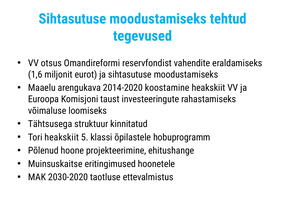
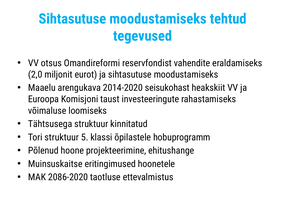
1,6: 1,6 -> 2,0
koostamine: koostamine -> seisukohast
Tori heakskiit: heakskiit -> struktuur
2030-2020: 2030-2020 -> 2086-2020
